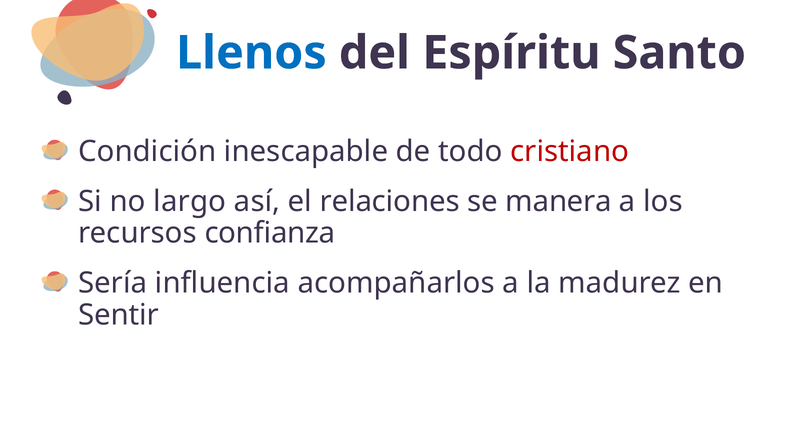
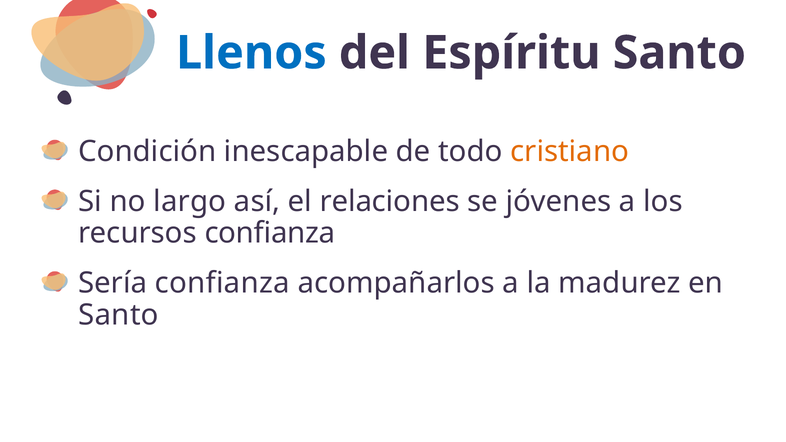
cristiano colour: red -> orange
manera: manera -> jóvenes
Sería influencia: influencia -> confianza
Sentir at (119, 315): Sentir -> Santo
